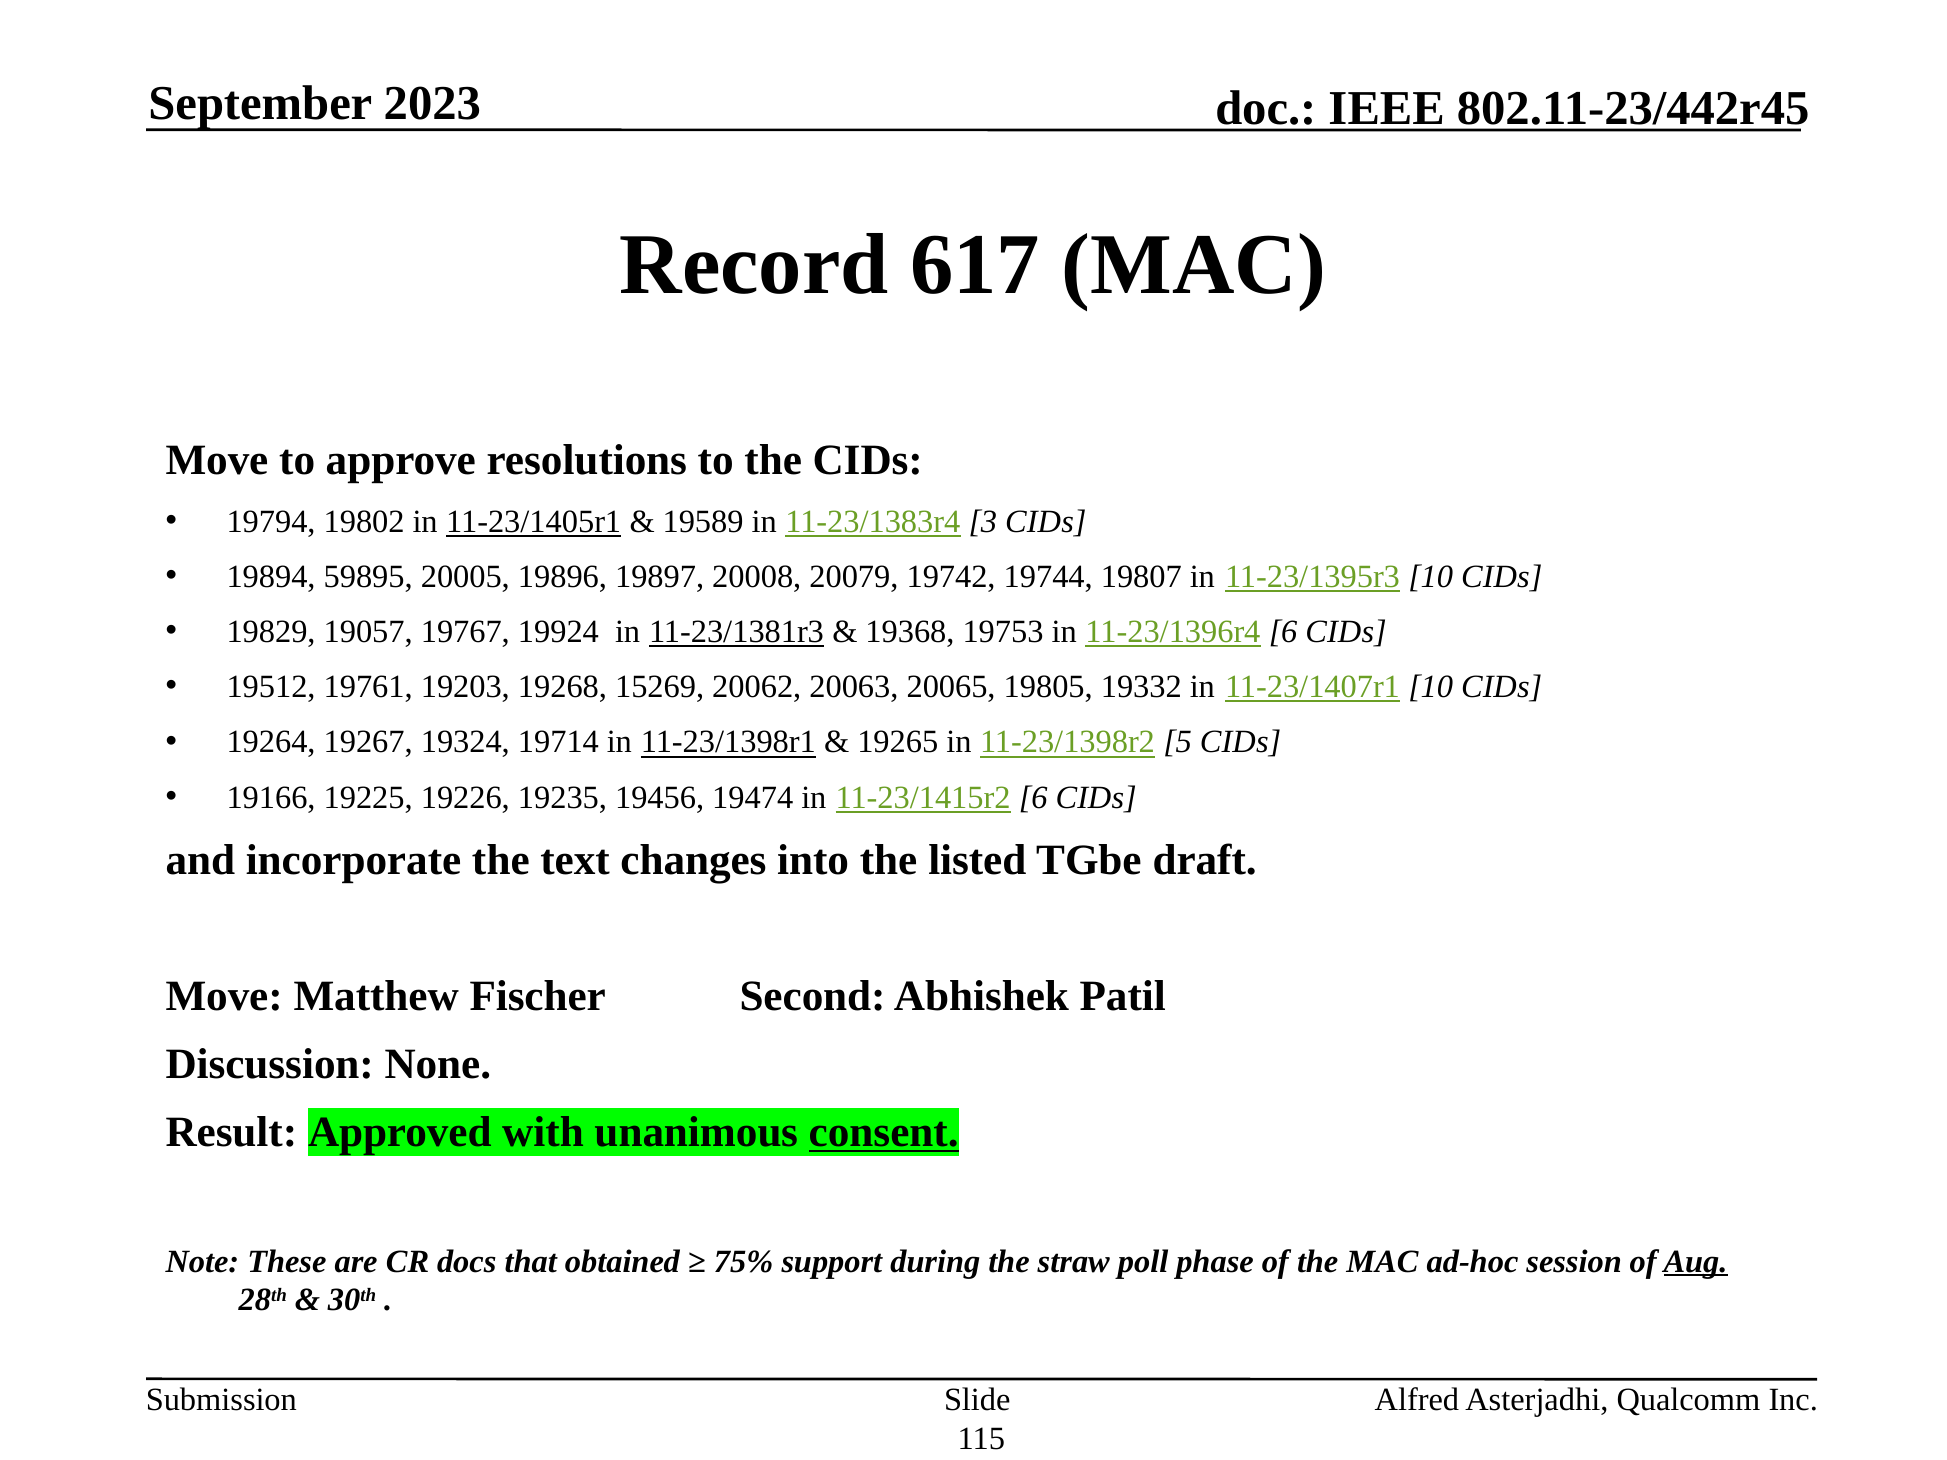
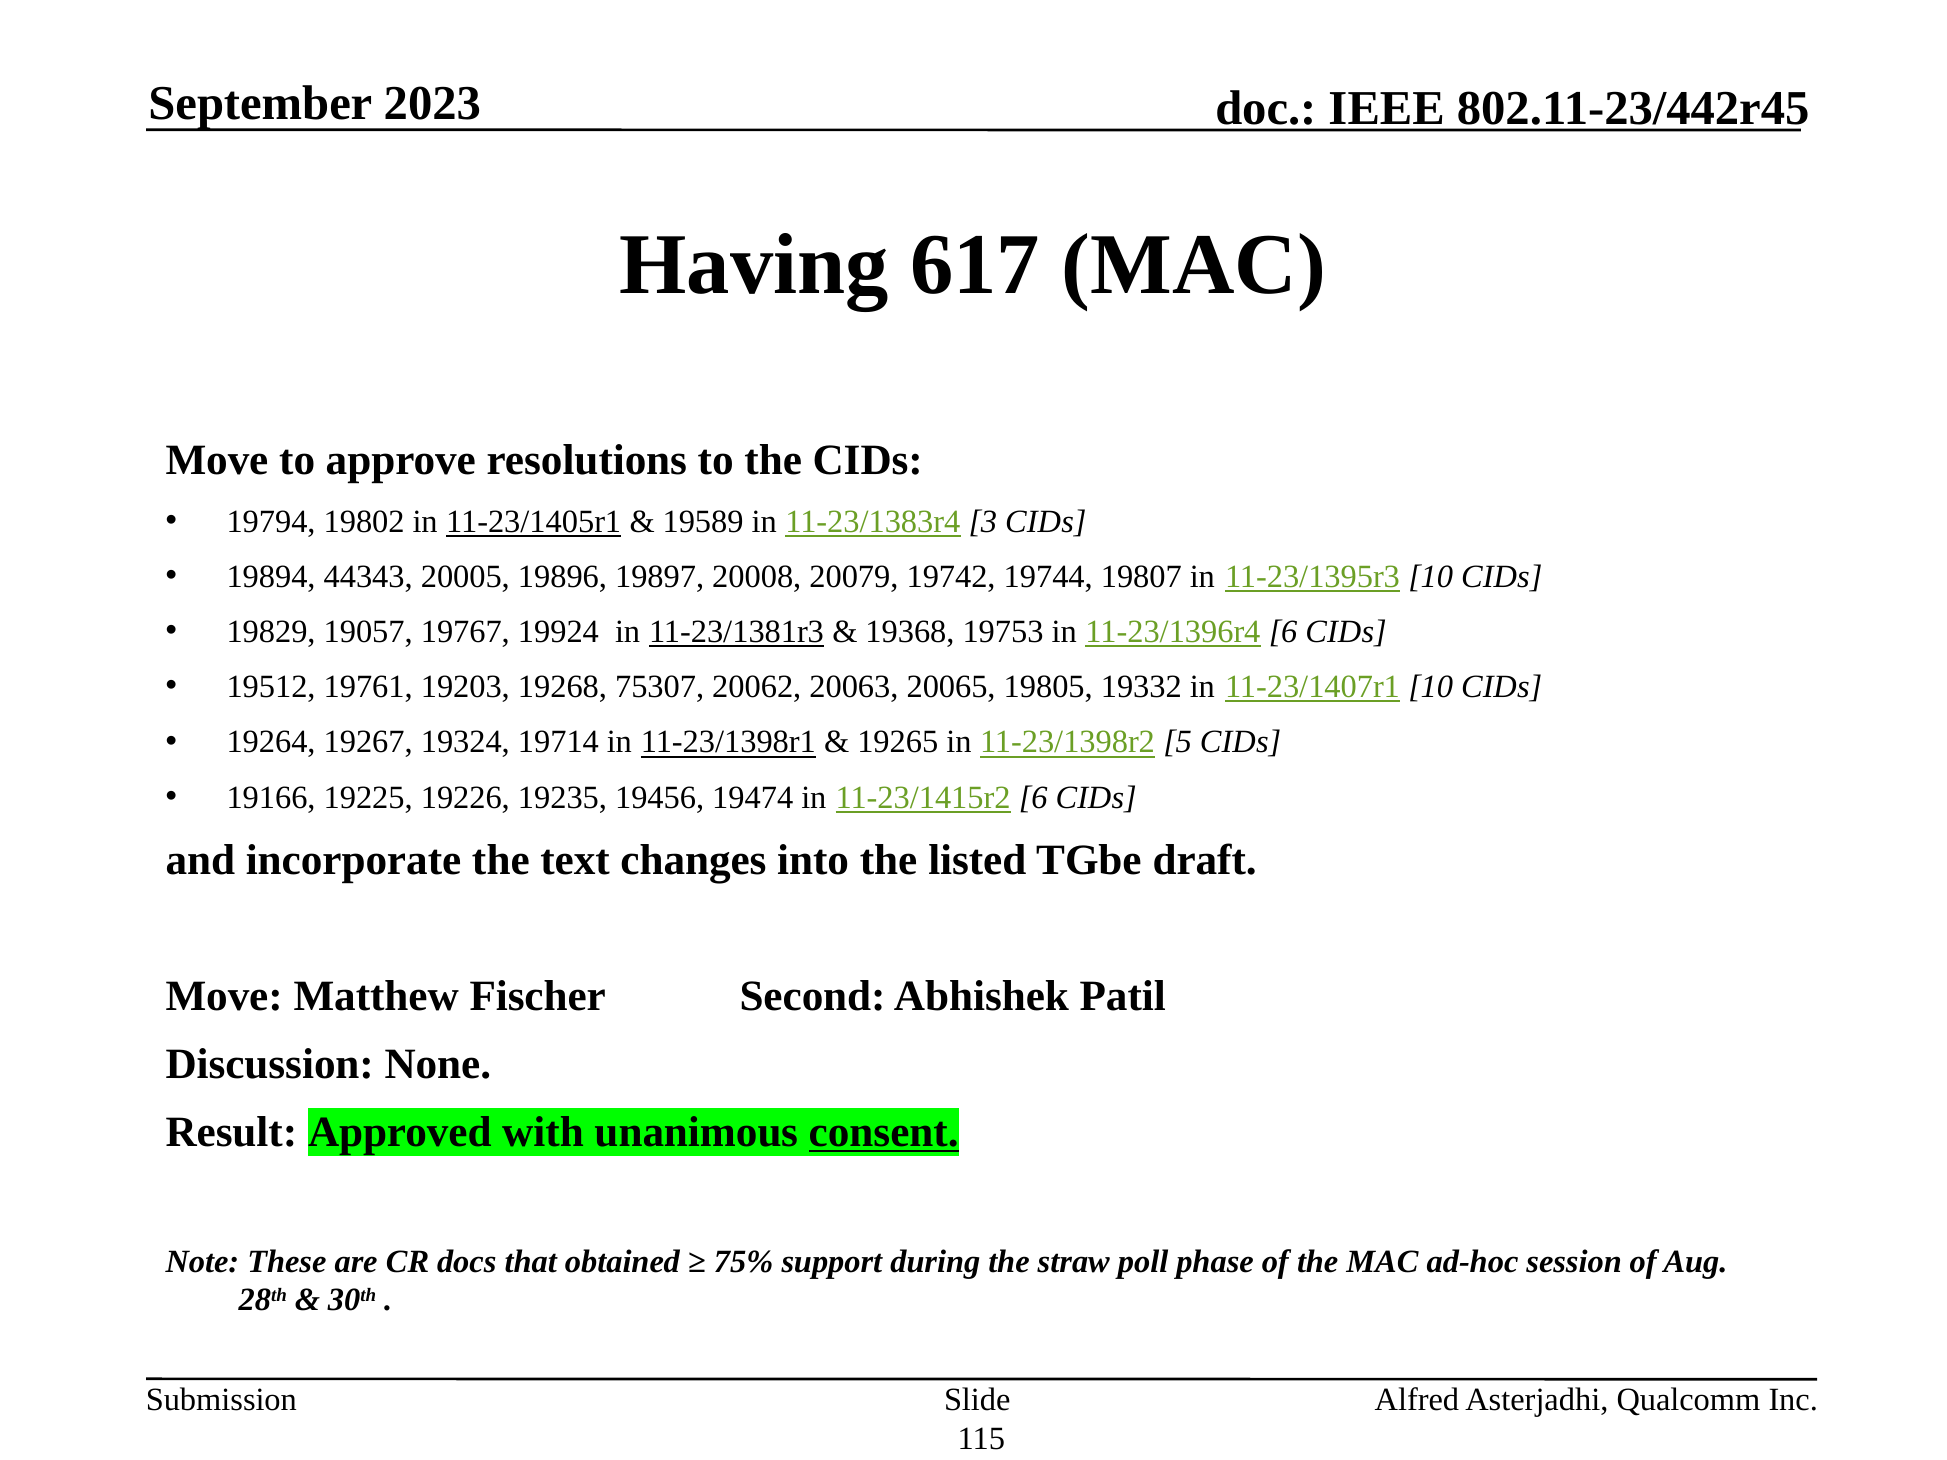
Record: Record -> Having
59895: 59895 -> 44343
15269: 15269 -> 75307
Aug underline: present -> none
